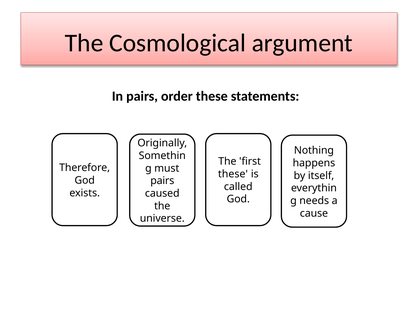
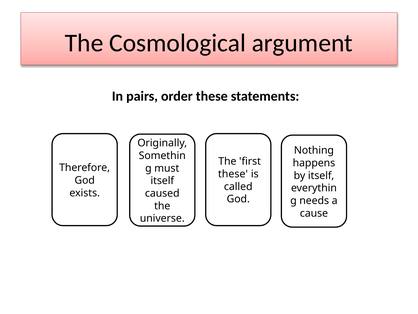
pairs at (162, 181): pairs -> itself
